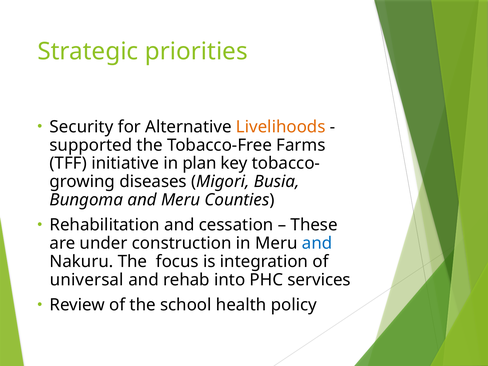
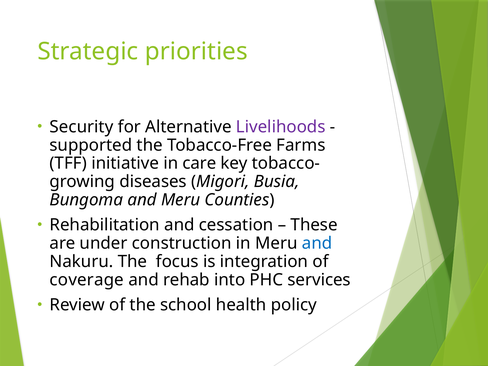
Livelihoods colour: orange -> purple
plan: plan -> care
universal: universal -> coverage
